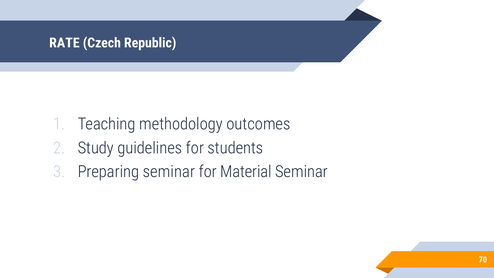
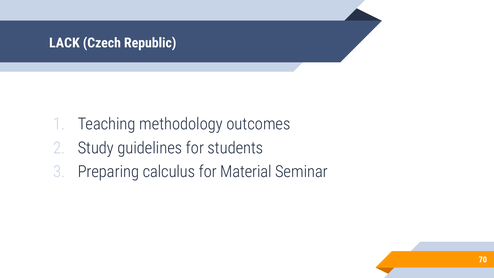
RATE: RATE -> LACK
Preparing seminar: seminar -> calculus
